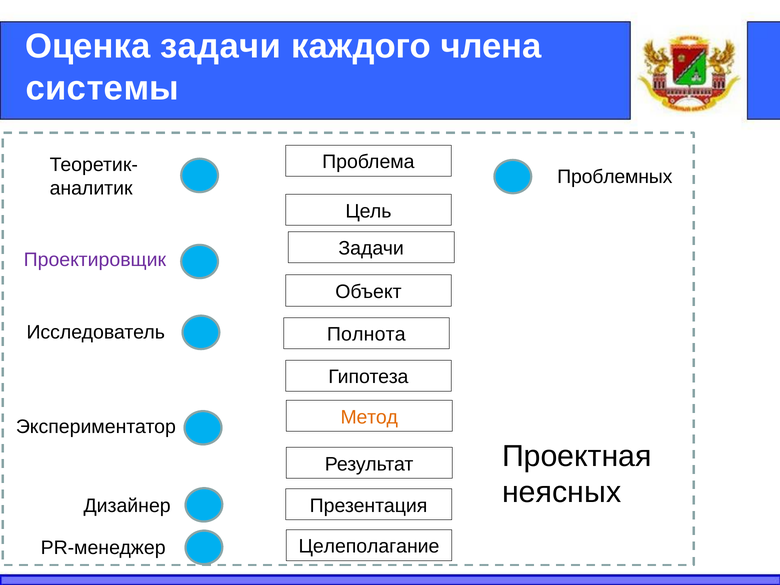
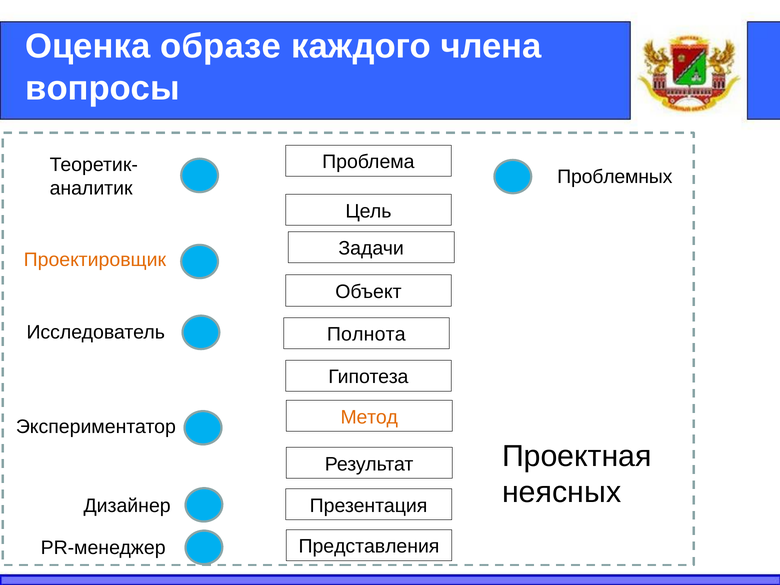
Оценка задачи: задачи -> образе
системы: системы -> вопросы
Проектировщик colour: purple -> orange
Целеполагание: Целеполагание -> Представления
